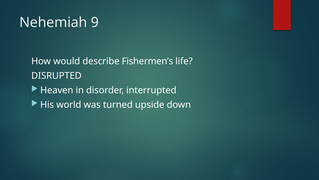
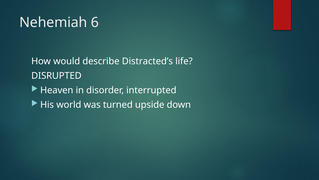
9: 9 -> 6
Fishermen’s: Fishermen’s -> Distracted’s
